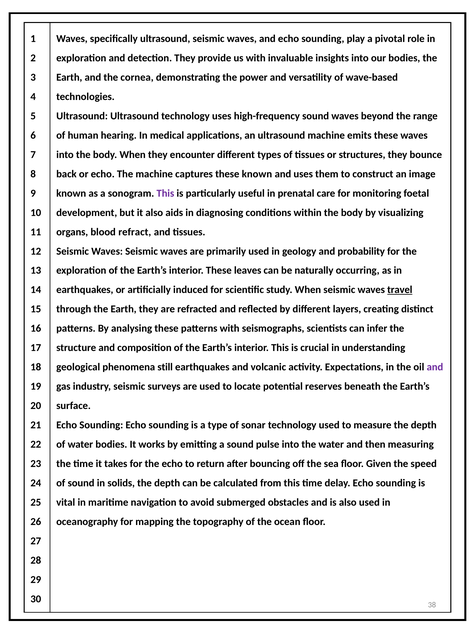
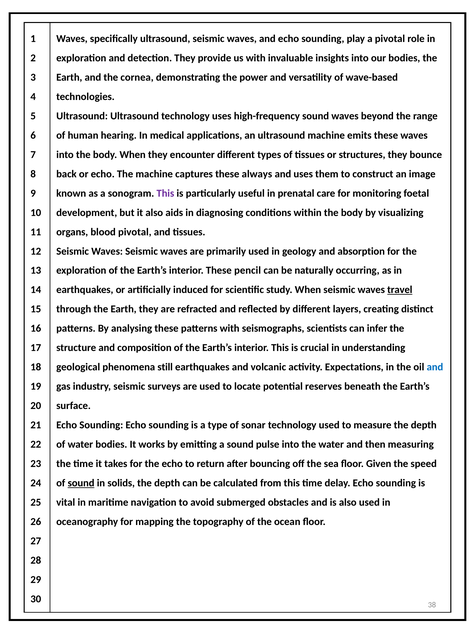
these known: known -> always
blood refract: refract -> pivotal
probability: probability -> absorption
leaves: leaves -> pencil
and at (435, 367) colour: purple -> blue
sound at (81, 483) underline: none -> present
